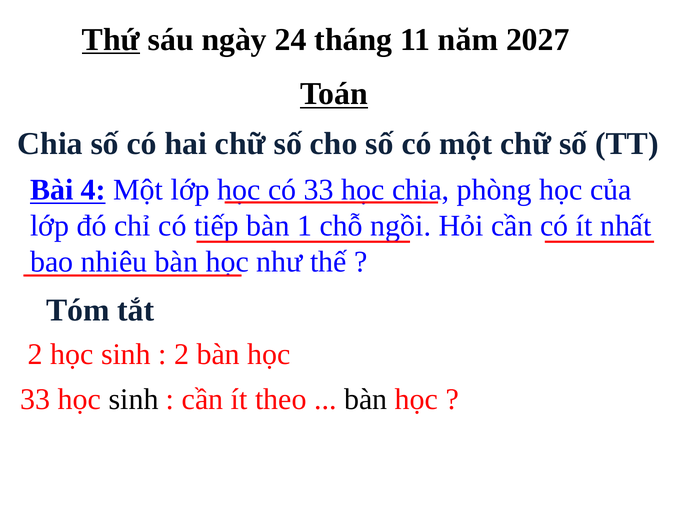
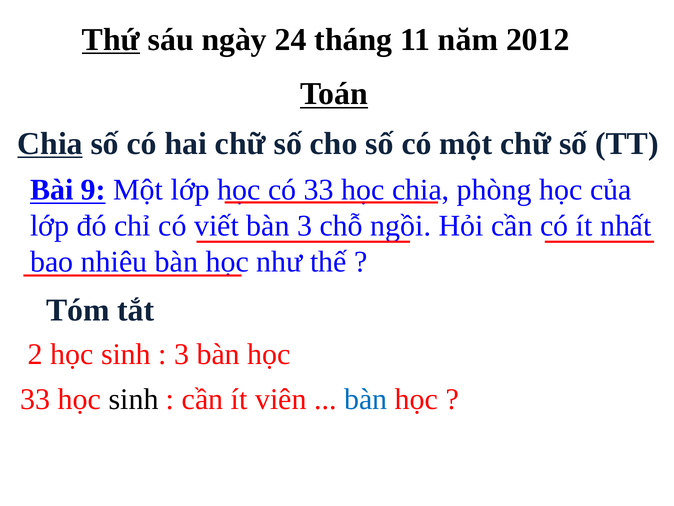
2027: 2027 -> 2012
Chia at (50, 143) underline: none -> present
4: 4 -> 9
tiếp: tiếp -> viết
bàn 1: 1 -> 3
2 at (182, 354): 2 -> 3
theo: theo -> viên
bàn at (366, 399) colour: black -> blue
